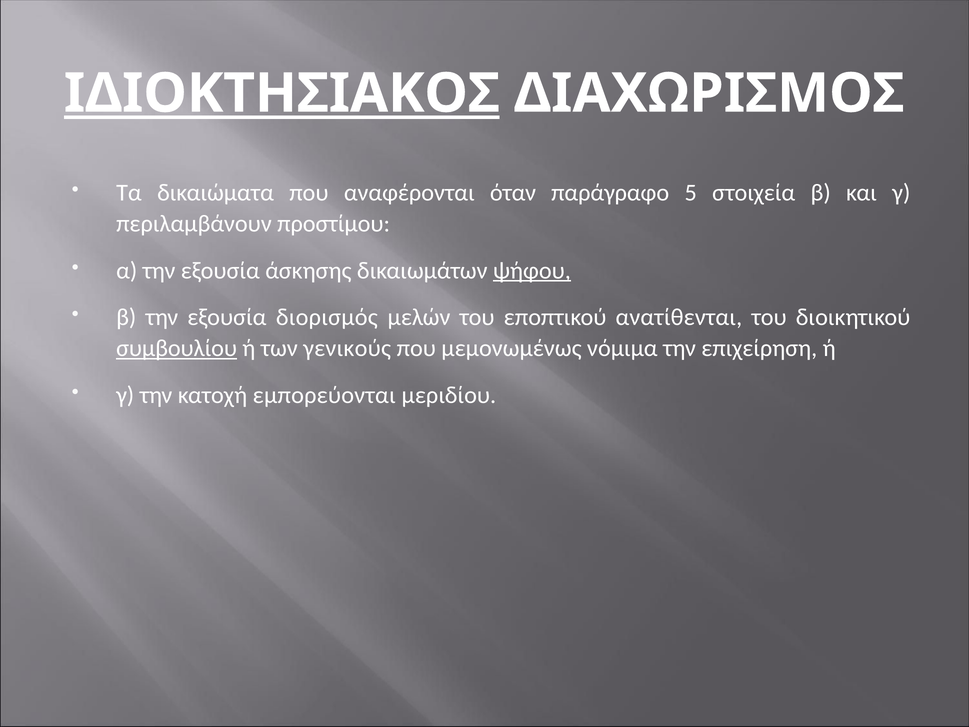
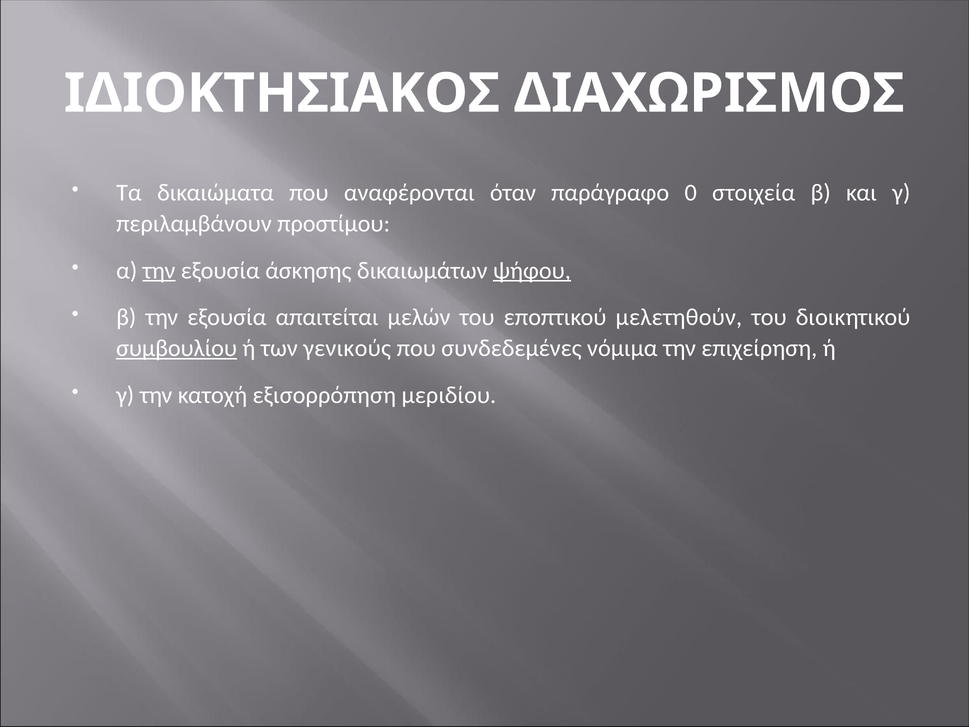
ΙΔΙΟΚΤΗΣΙΑΚΟΣ underline: present -> none
5: 5 -> 0
την at (159, 270) underline: none -> present
διορισμός: διορισμός -> απαιτείται
ανατίθενται: ανατίθενται -> μελετηθούν
μεμονωμένως: μεμονωμένως -> συνδεδεμένες
εμπορεύονται: εμπορεύονται -> εξισορρόπηση
